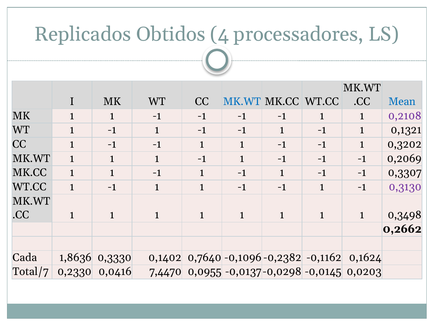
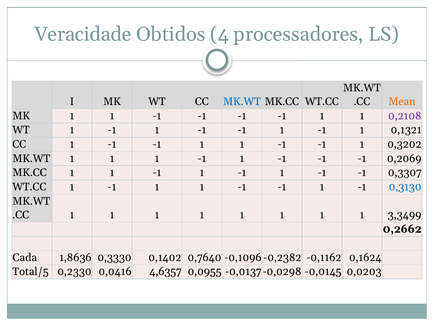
Replicados: Replicados -> Veracidade
Mean colour: blue -> orange
0,3130 colour: purple -> blue
0,3498: 0,3498 -> 3,3499
Total/7: Total/7 -> Total/5
7,4470: 7,4470 -> 4,6357
